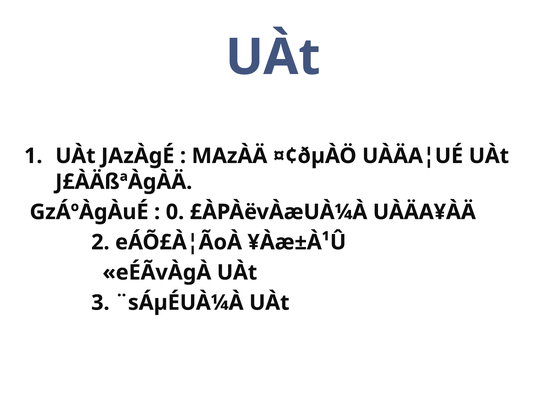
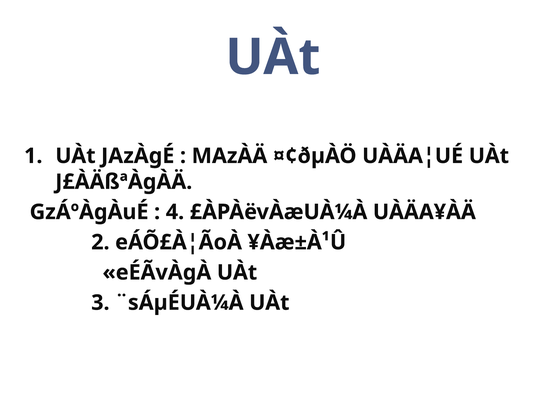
0: 0 -> 4
